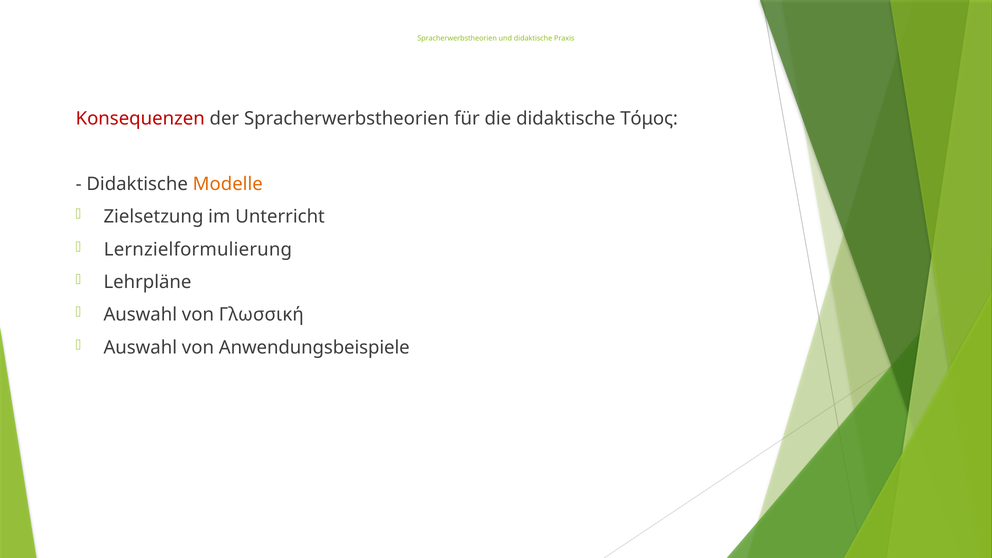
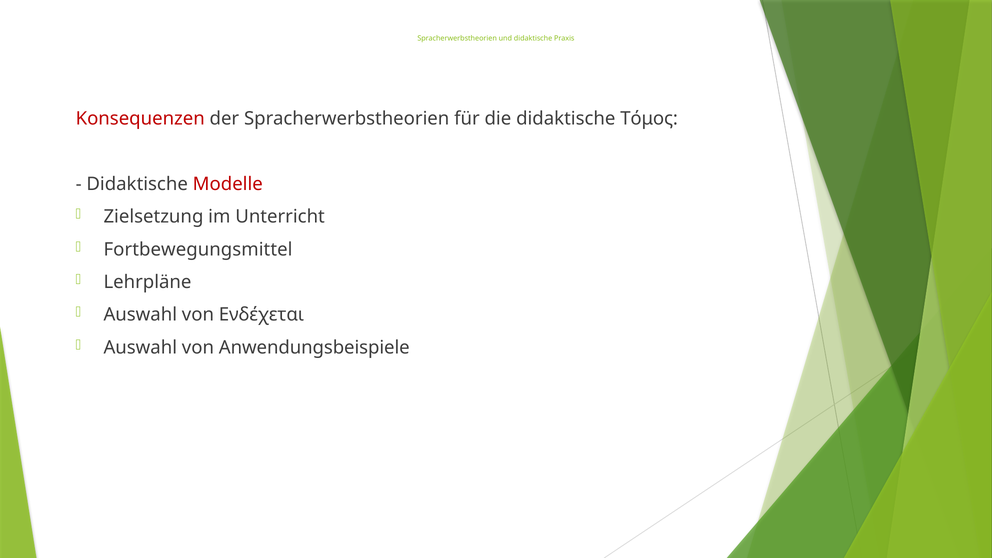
Modelle colour: orange -> red
Lernzielformulierung: Lernzielformulierung -> Fortbewegungsmittel
Γλωσσική: Γλωσσική -> Ενδέχεται
